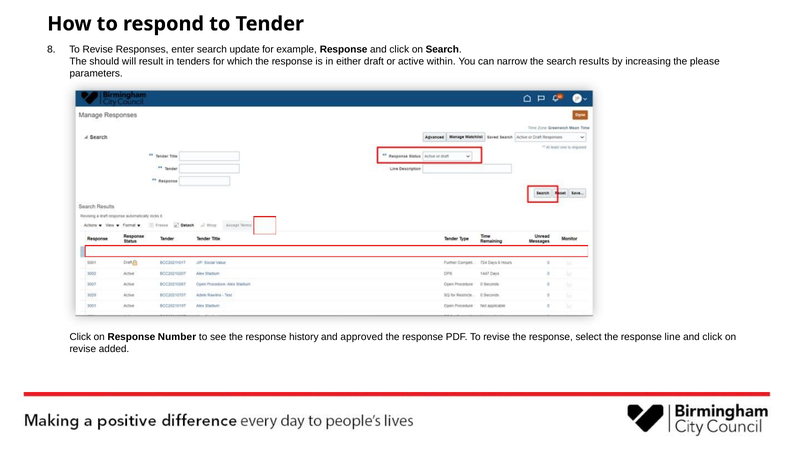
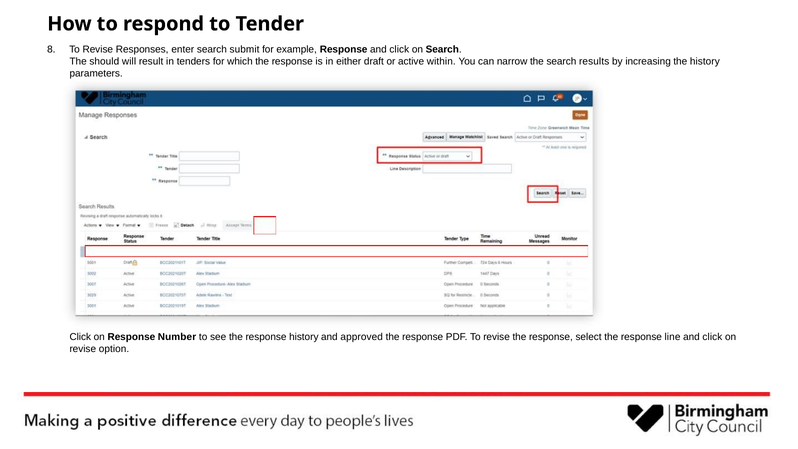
update: update -> submit
the please: please -> history
added: added -> option
